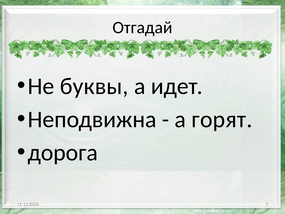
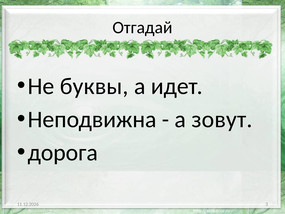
горят: горят -> зовут
